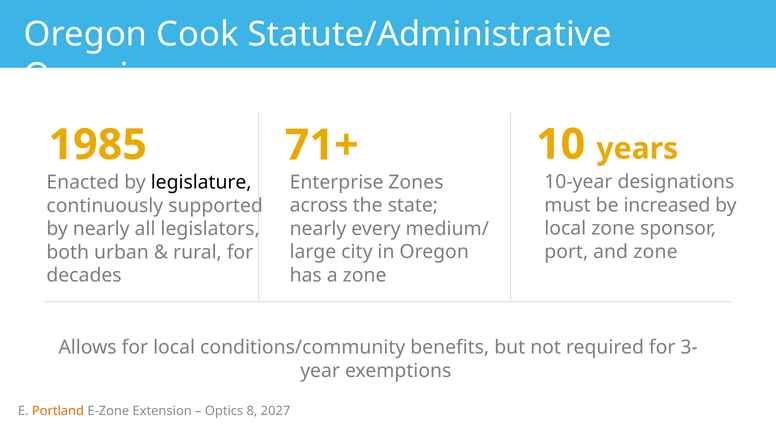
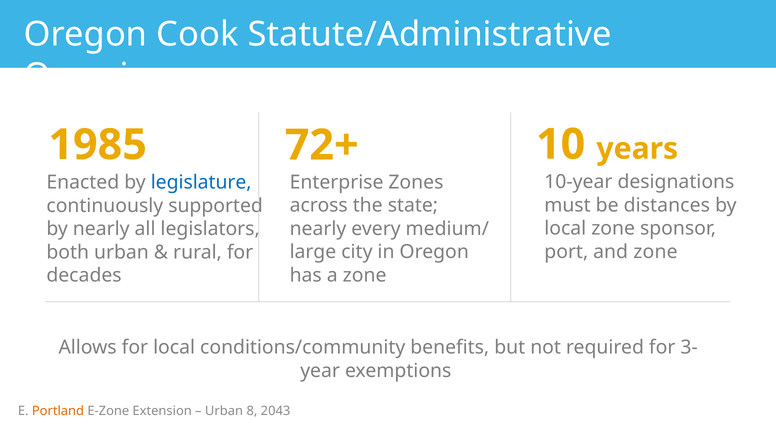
71+: 71+ -> 72+
legislature colour: black -> blue
increased: increased -> distances
Optics at (224, 411): Optics -> Urban
2027: 2027 -> 2043
